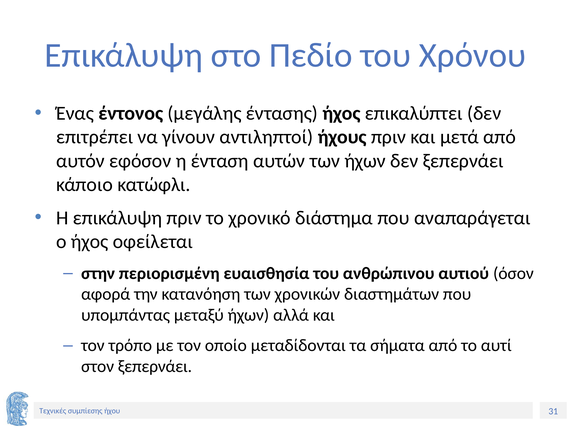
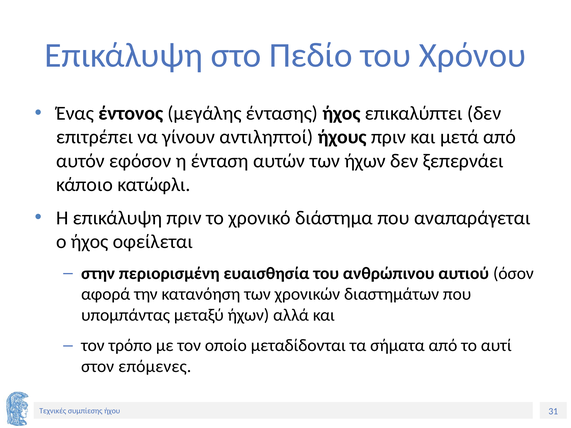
στον ξεπερνάει: ξεπερνάει -> επόμενες
